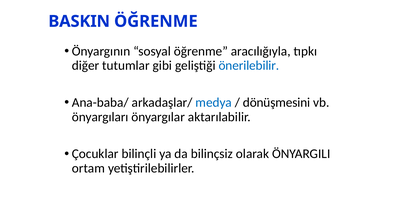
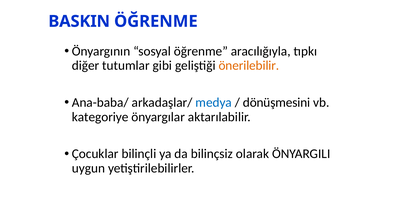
önerilebilir colour: blue -> orange
önyargıları: önyargıları -> kategoriye
ortam: ortam -> uygun
